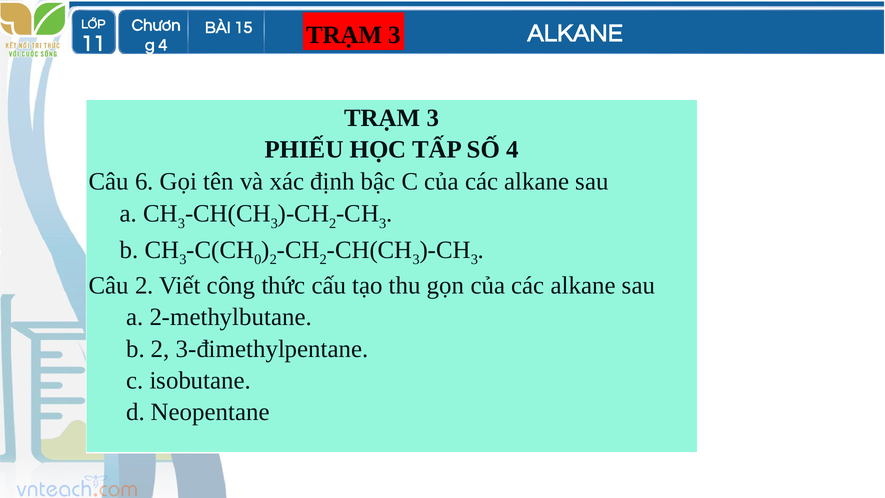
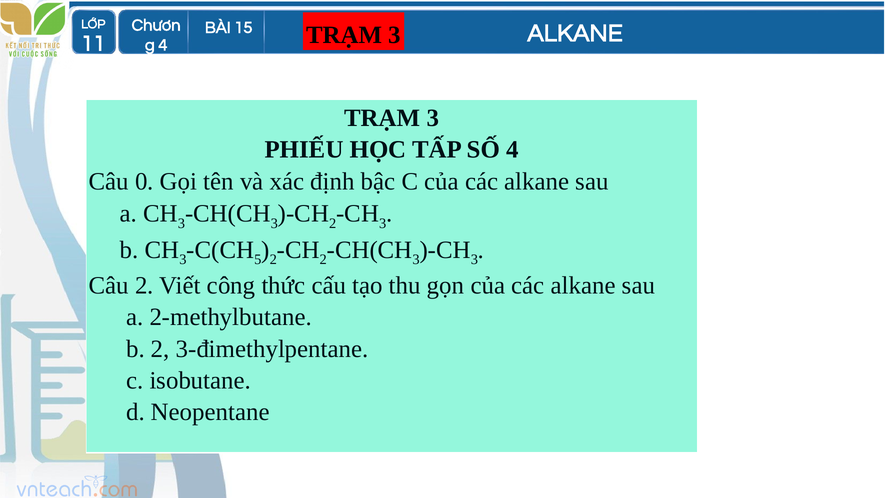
6: 6 -> 0
0: 0 -> 5
